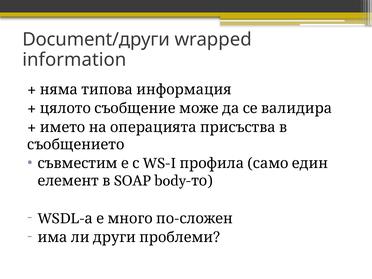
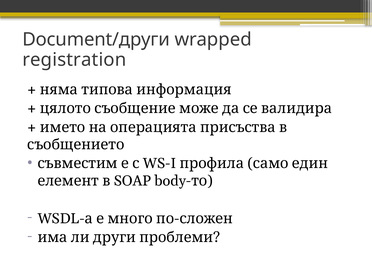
information: information -> registration
